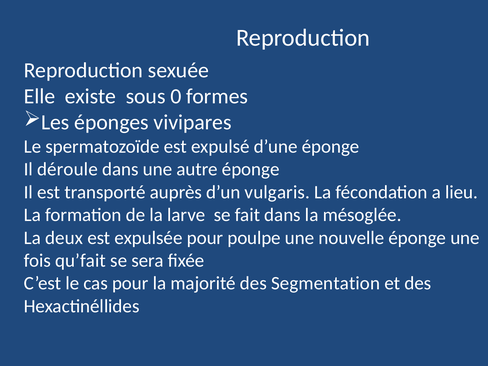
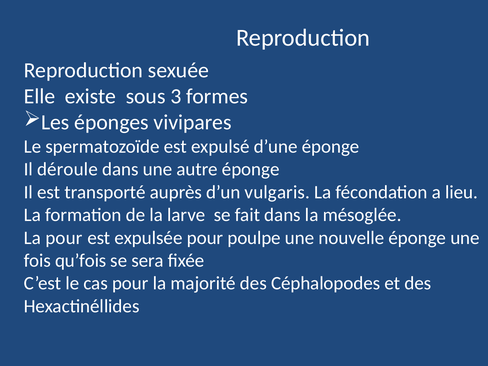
0: 0 -> 3
La deux: deux -> pour
qu’fait: qu’fait -> qu’fois
Segmentation: Segmentation -> Céphalopodes
